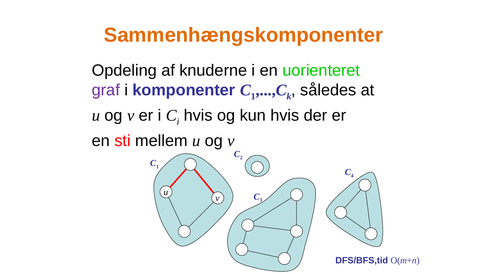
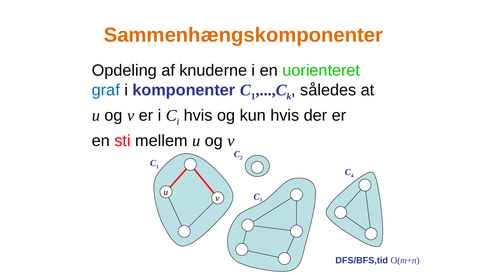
graf colour: purple -> blue
